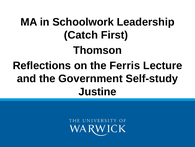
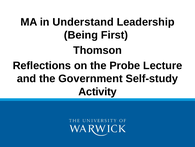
Schoolwork: Schoolwork -> Understand
Catch: Catch -> Being
Ferris: Ferris -> Probe
Justine: Justine -> Activity
